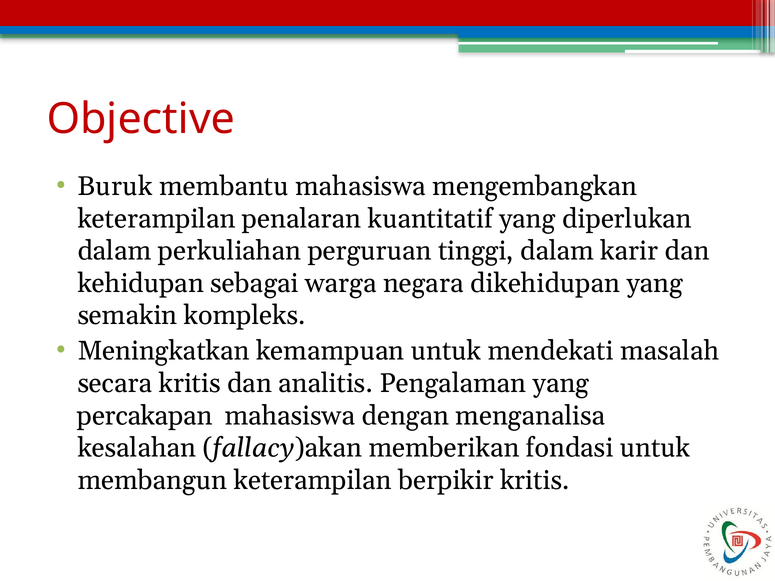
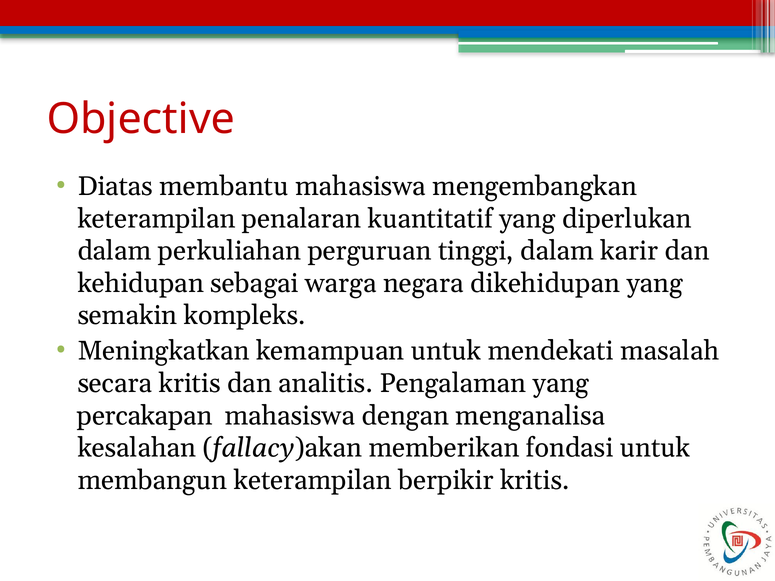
Buruk: Buruk -> Diatas
